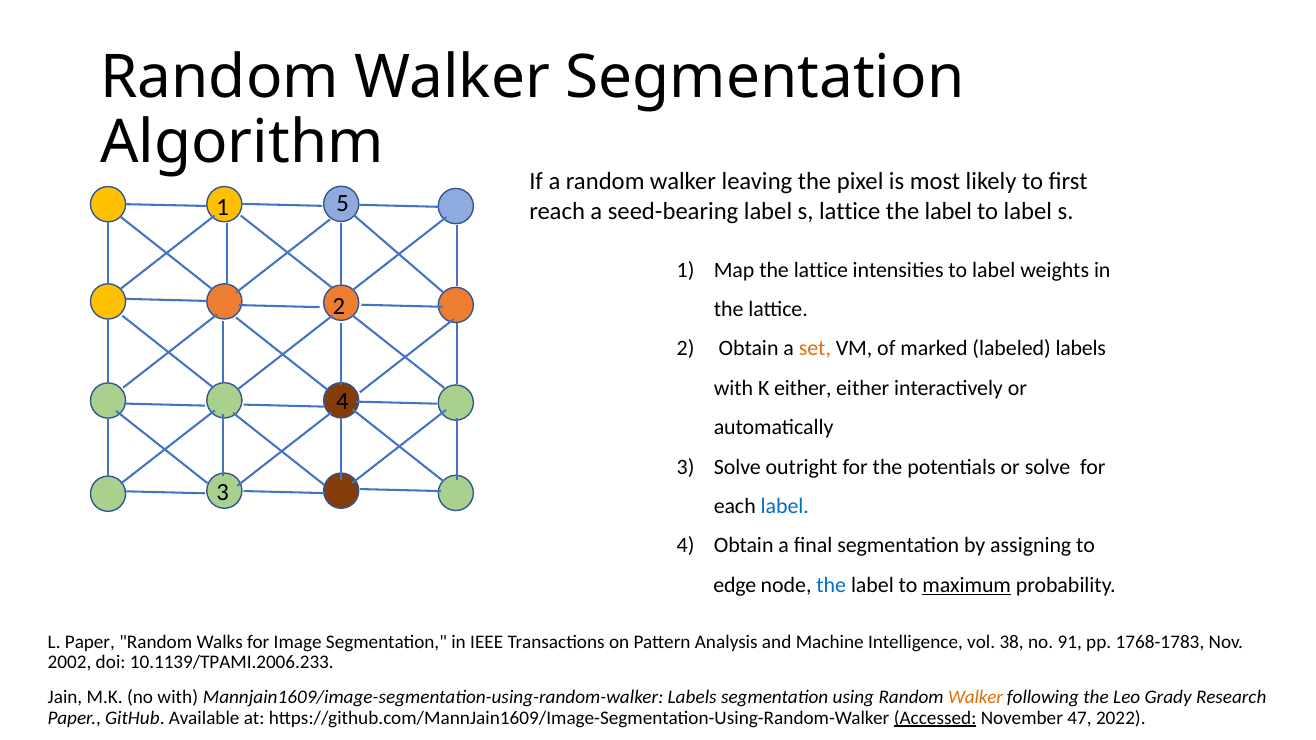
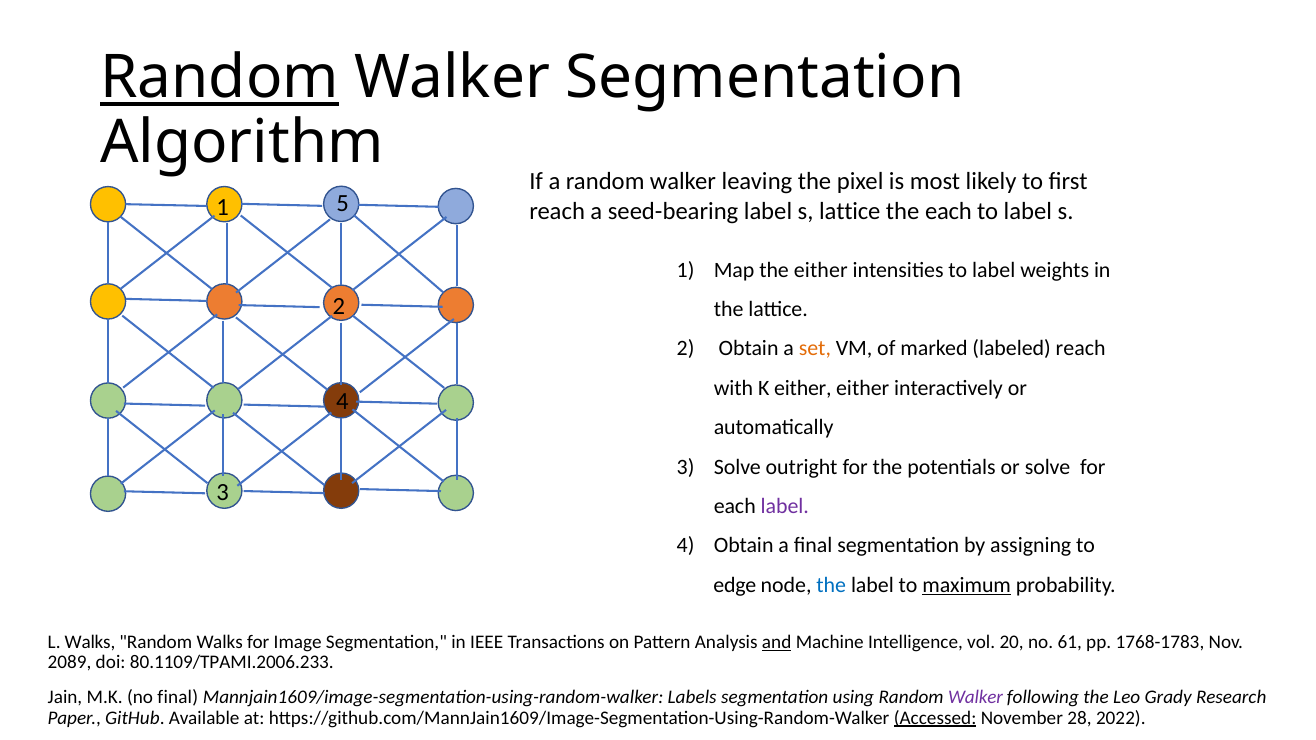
Random at (220, 78) underline: none -> present
label at (948, 211): label -> each
Map the lattice: lattice -> either
labeled labels: labels -> reach
label at (785, 507) colour: blue -> purple
L Paper: Paper -> Walks
and underline: none -> present
38: 38 -> 20
91: 91 -> 61
2002: 2002 -> 2089
10.1139/TPAMI.2006.233: 10.1139/TPAMI.2006.233 -> 80.1109/TPAMI.2006.233
no with: with -> final
Walker at (975, 697) colour: orange -> purple
47: 47 -> 28
